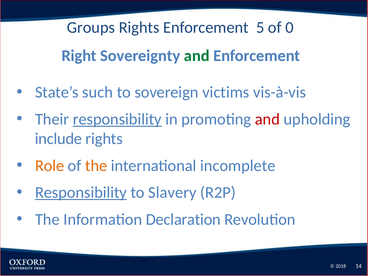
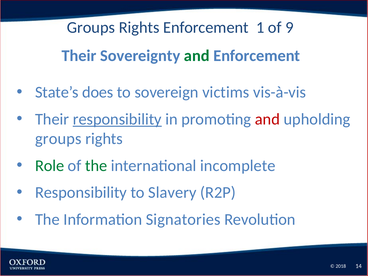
5: 5 -> 1
0: 0 -> 9
Right at (79, 56): Right -> Their
such: such -> does
include at (58, 139): include -> groups
Role colour: orange -> green
the at (96, 166) colour: orange -> green
Responsibility at (81, 193) underline: present -> none
Declaration: Declaration -> Signatories
